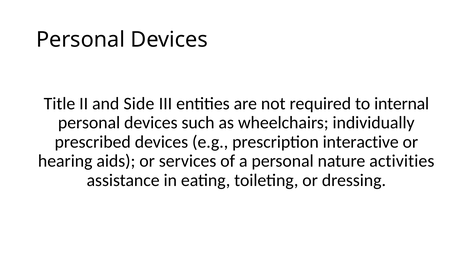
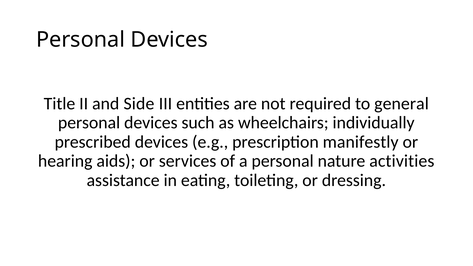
internal: internal -> general
interactive: interactive -> manifestly
